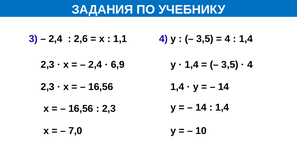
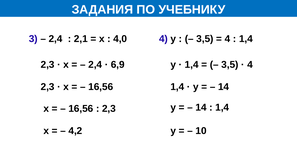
2,6: 2,6 -> 2,1
1,1: 1,1 -> 4,0
7,0: 7,0 -> 4,2
